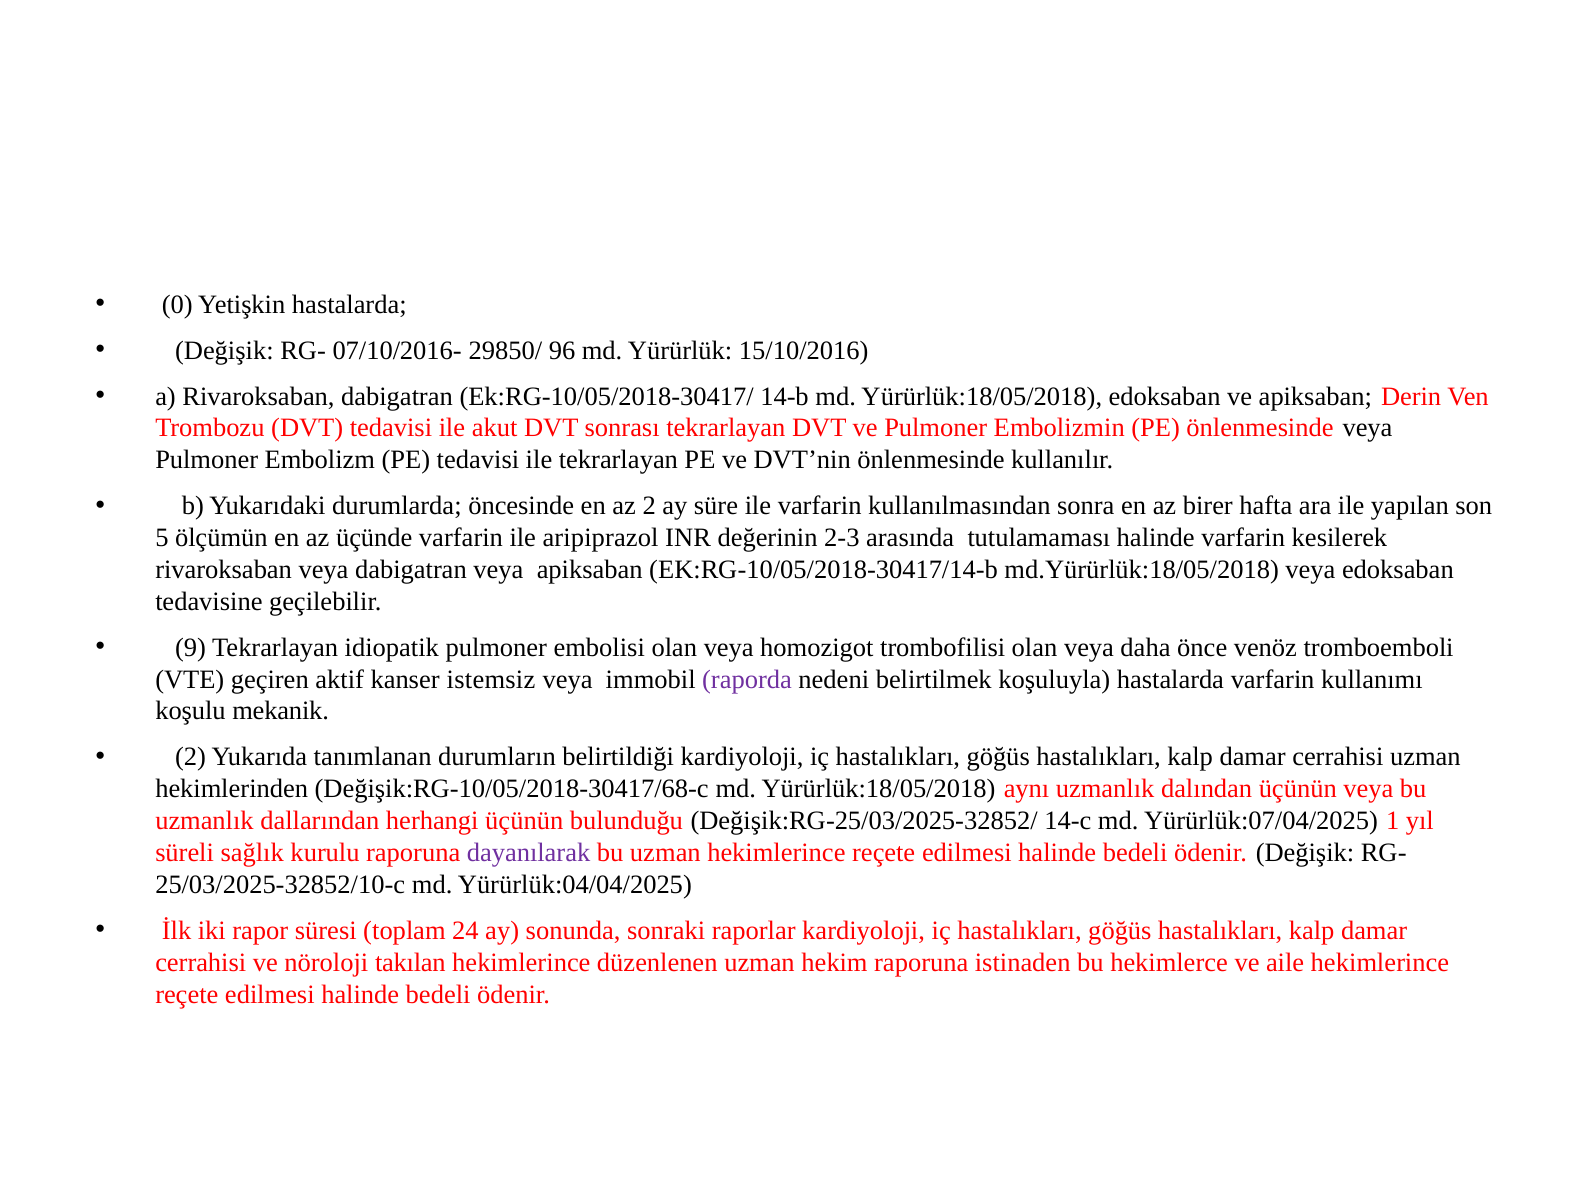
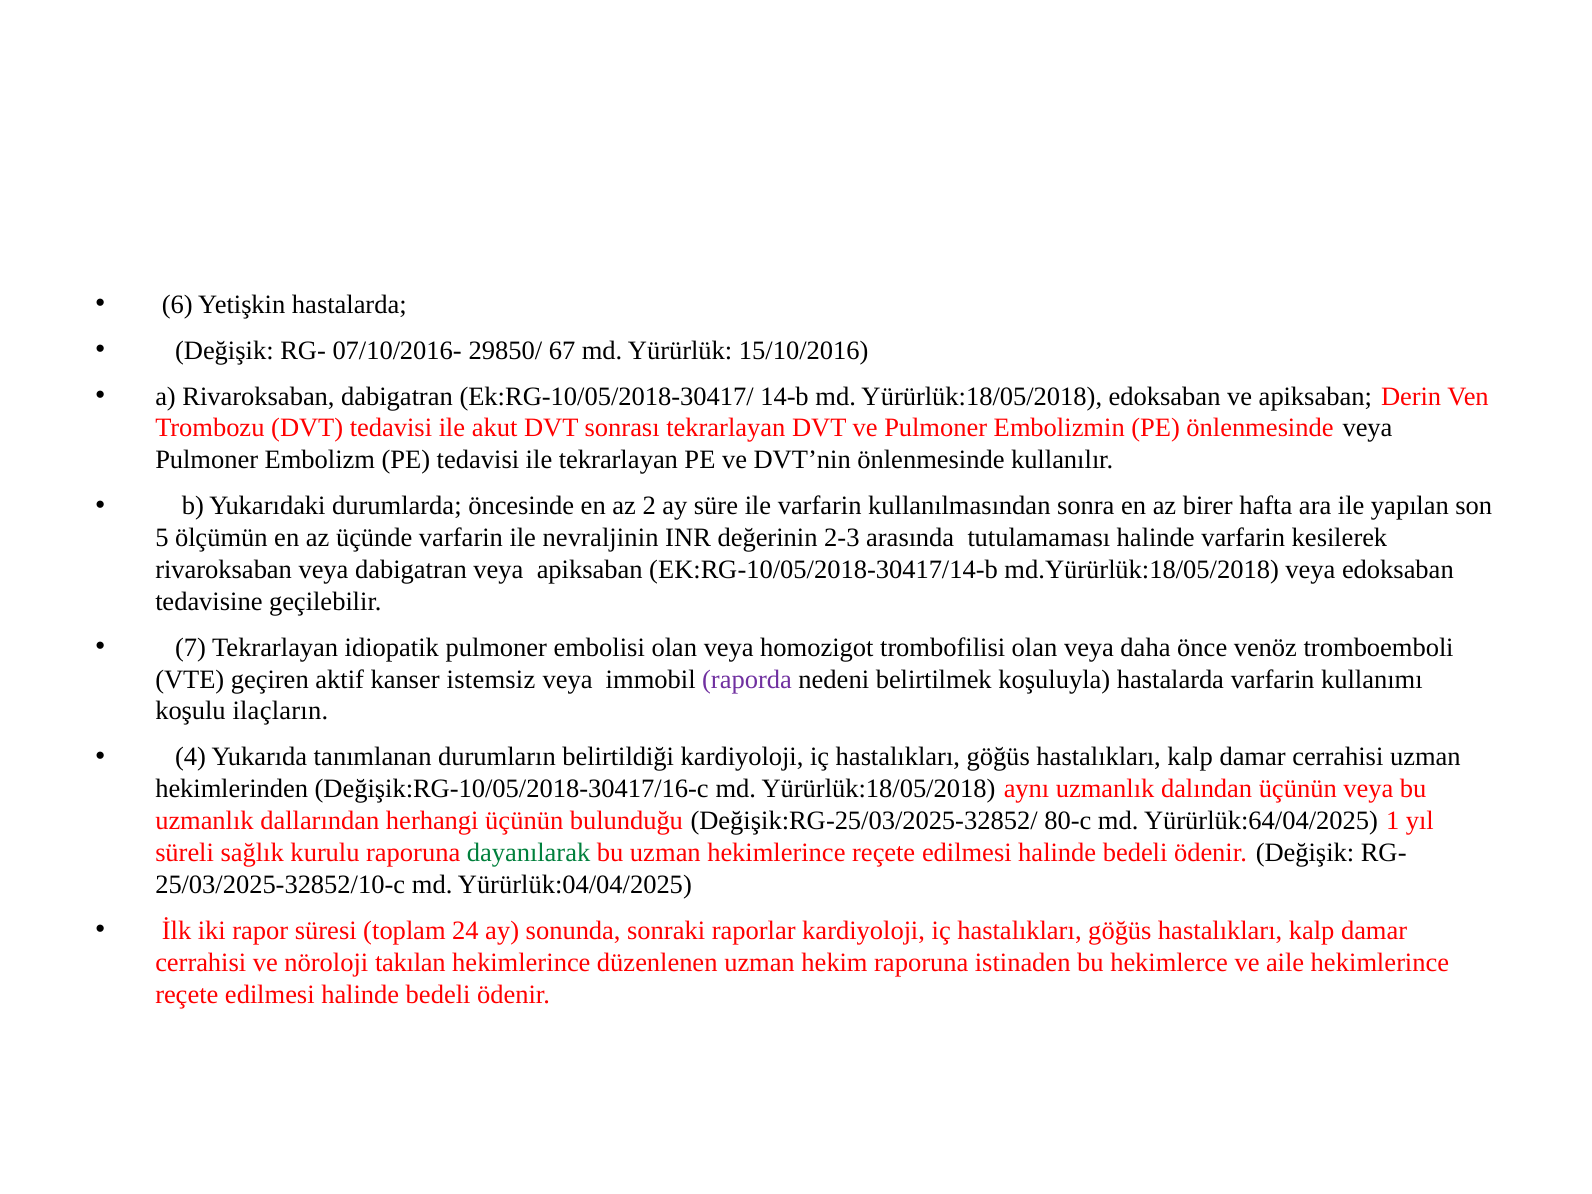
0: 0 -> 6
96: 96 -> 67
aripiprazol: aripiprazol -> nevraljinin
9: 9 -> 7
mekanik: mekanik -> ilaçların
2 at (191, 757): 2 -> 4
Değişik:RG-10/05/2018-30417/68-c: Değişik:RG-10/05/2018-30417/68-c -> Değişik:RG-10/05/2018-30417/16-c
14-c: 14-c -> 80-c
Yürürlük:07/04/2025: Yürürlük:07/04/2025 -> Yürürlük:64/04/2025
dayanılarak colour: purple -> green
